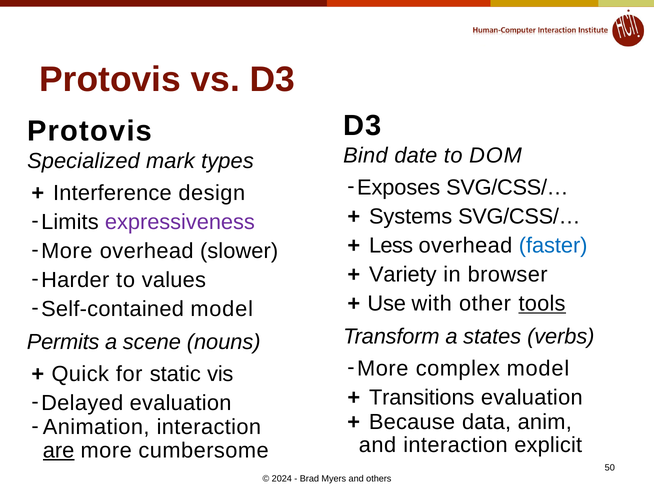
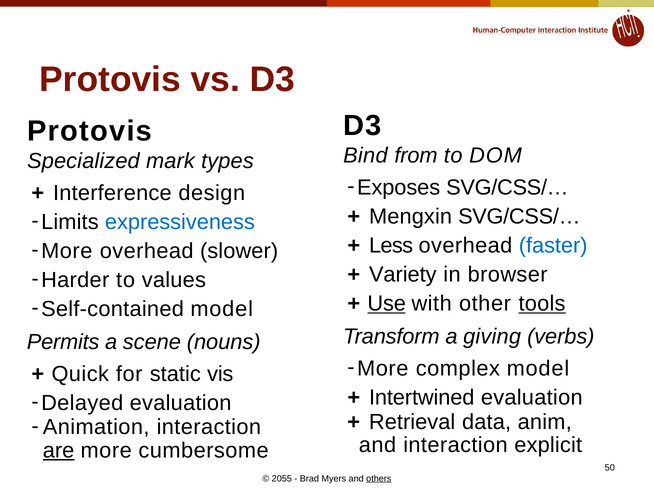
date: date -> from
Systems: Systems -> Mengxin
expressiveness colour: purple -> blue
Use underline: none -> present
states: states -> giving
Transitions: Transitions -> Intertwined
Because: Because -> Retrieval
2024: 2024 -> 2055
others underline: none -> present
